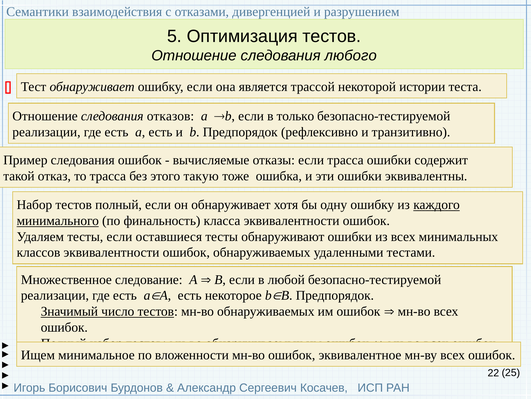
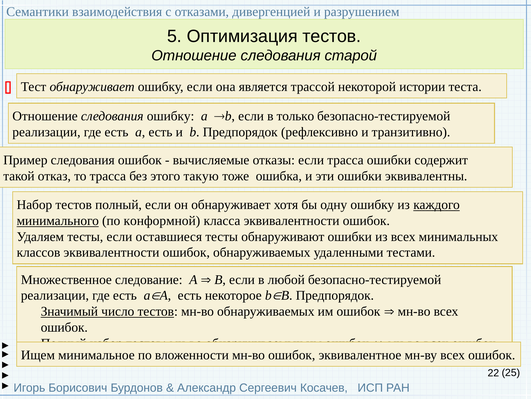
любого: любого -> старой
следования отказов: отказов -> ошибку
финальность: финальность -> конформной
